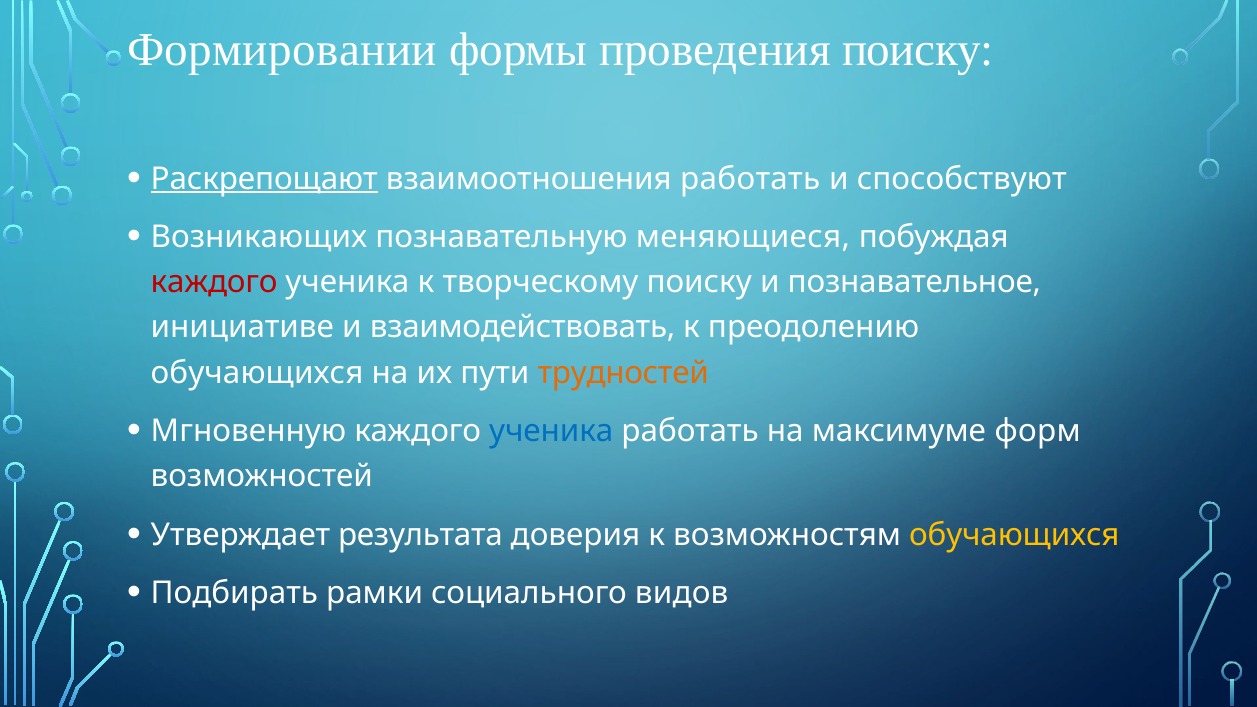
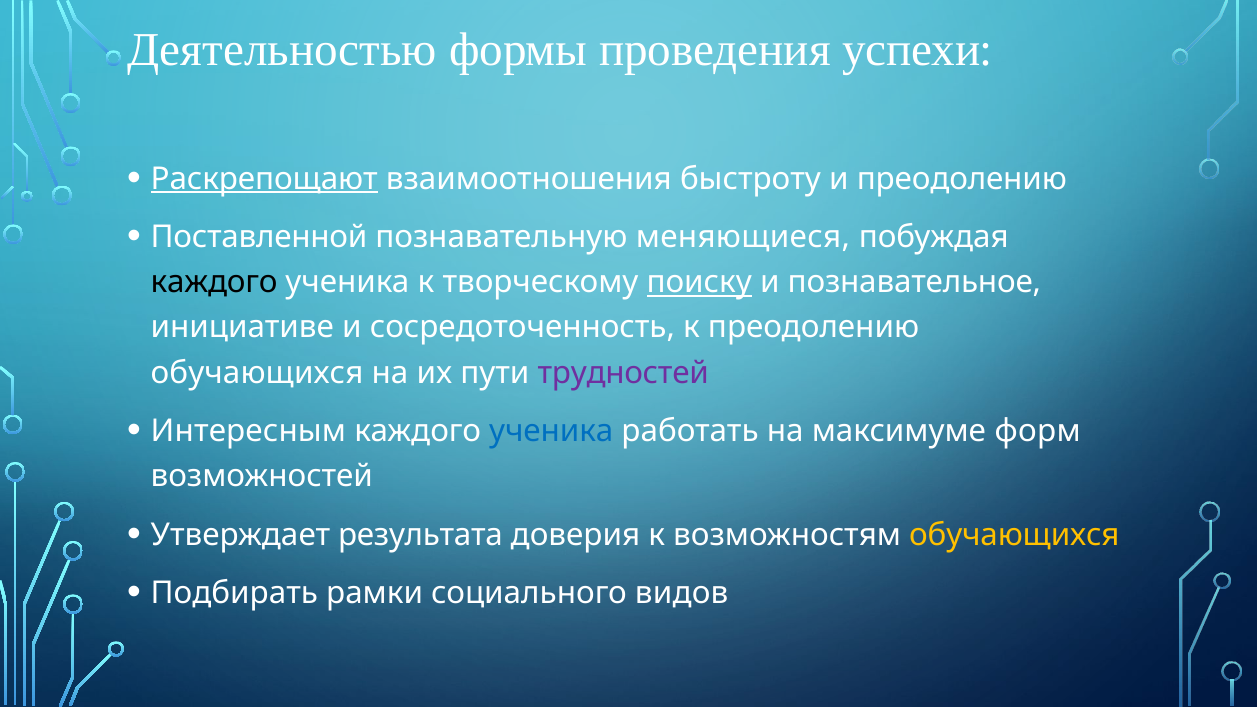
Формировании: Формировании -> Деятельностью
проведения поиску: поиску -> успехи
взаимоотношения работать: работать -> быстроту
и способствуют: способствуют -> преодолению
Возникающих: Возникающих -> Поставленной
каждого at (214, 282) colour: red -> black
поиску at (699, 282) underline: none -> present
взаимодействовать: взаимодействовать -> сосредоточенность
трудностей colour: orange -> purple
Мгновенную: Мгновенную -> Интересным
